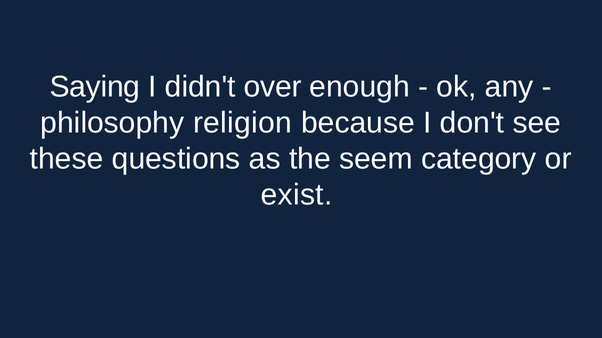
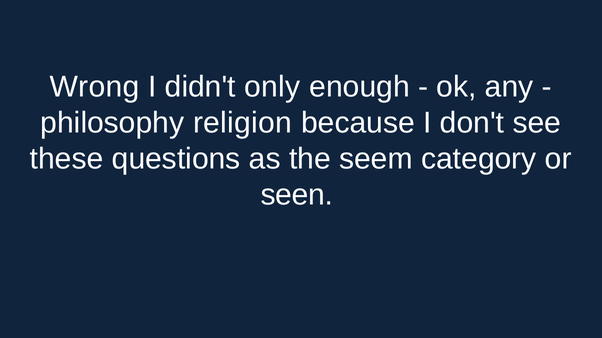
Saying: Saying -> Wrong
over: over -> only
exist: exist -> seen
